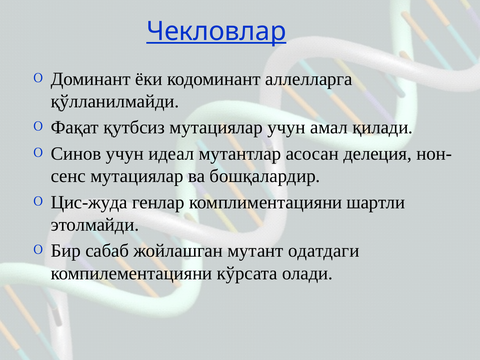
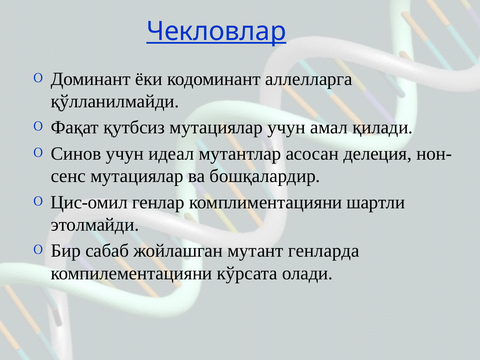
Цис-жуда: Цис-жуда -> Цис-омил
одатдаги: одатдаги -> генларда
